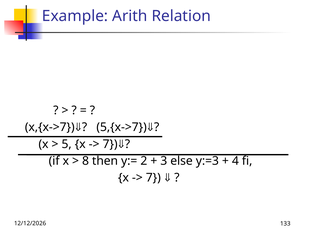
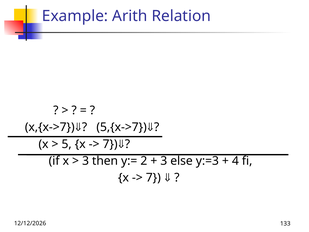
8 at (86, 161): 8 -> 3
